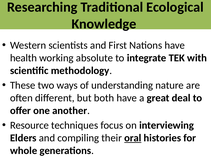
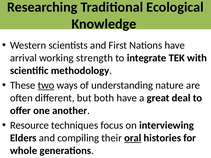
health: health -> arrival
absolute: absolute -> strength
two underline: none -> present
